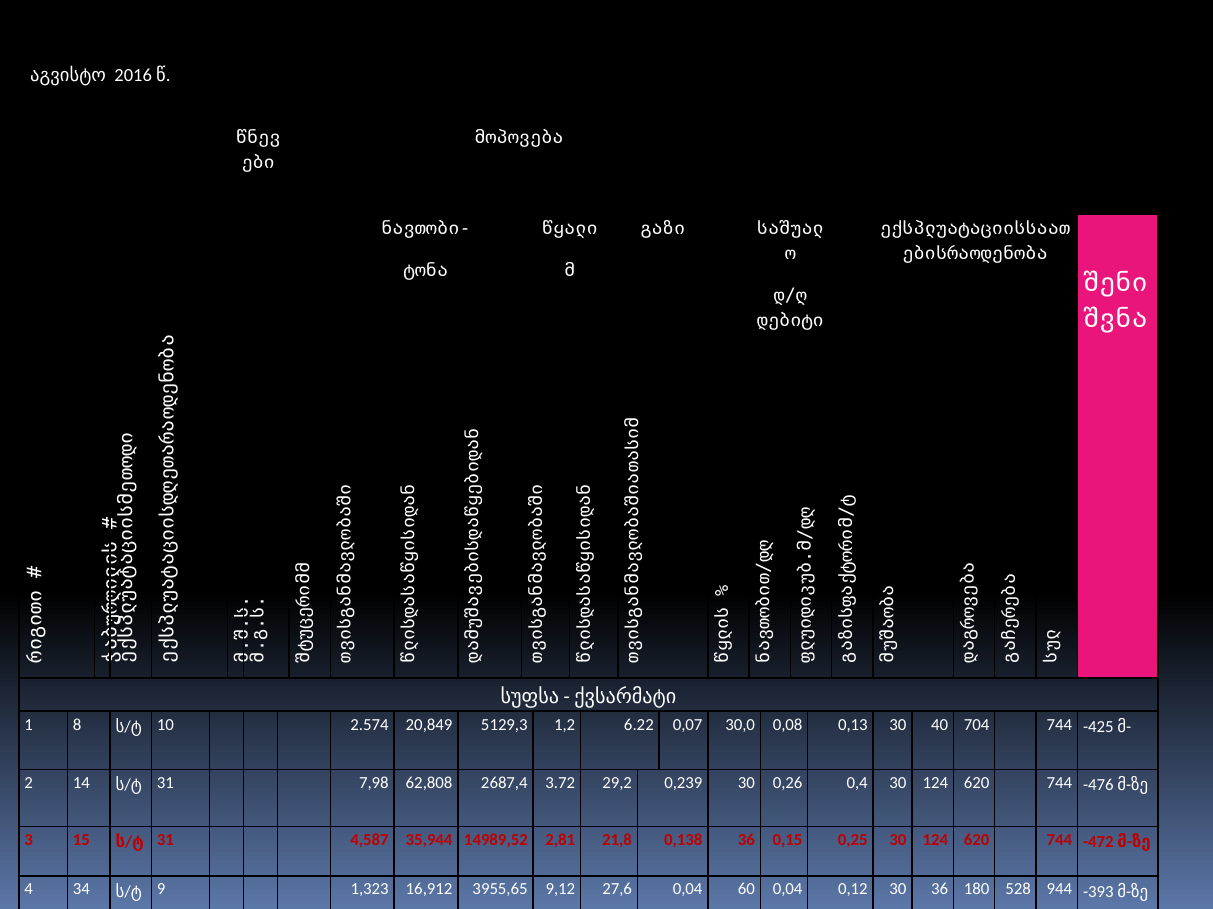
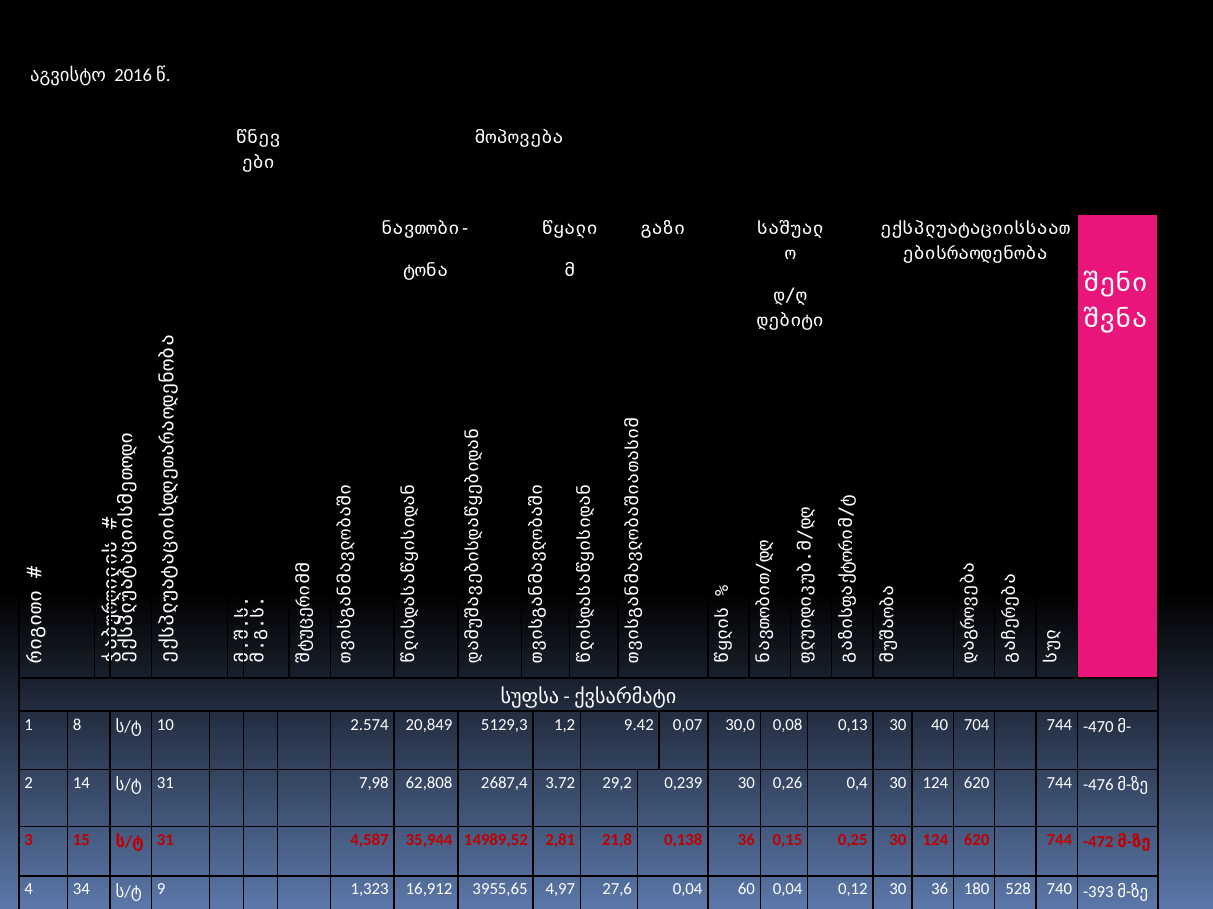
6.22: 6.22 -> 9.42
-425: -425 -> -470
9,12: 9,12 -> 4,97
944: 944 -> 740
